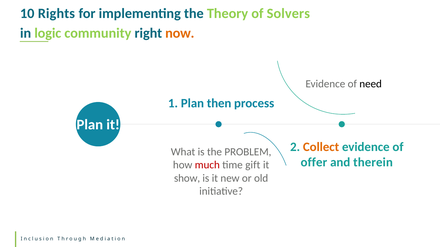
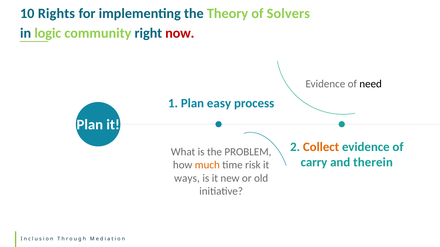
now colour: orange -> red
then: then -> easy
offer: offer -> carry
much colour: red -> orange
gift: gift -> risk
show: show -> ways
